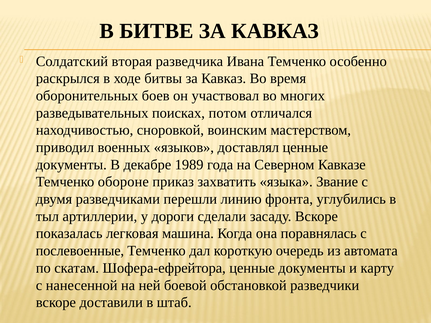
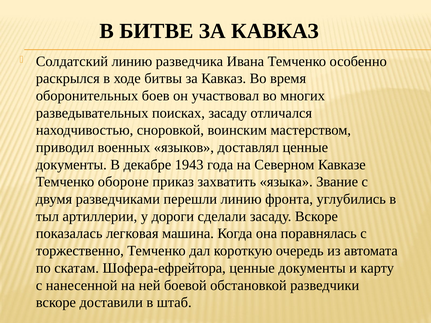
Солдатский вторая: вторая -> линию
поисках потом: потом -> засаду
1989: 1989 -> 1943
послевоенные: послевоенные -> торжественно
